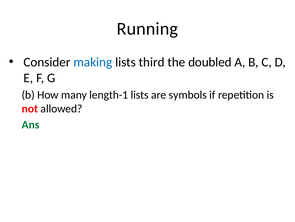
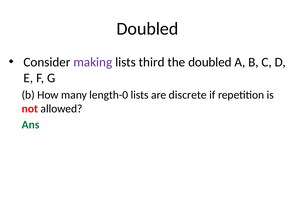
Running at (147, 29): Running -> Doubled
making colour: blue -> purple
length-1: length-1 -> length-0
symbols: symbols -> discrete
